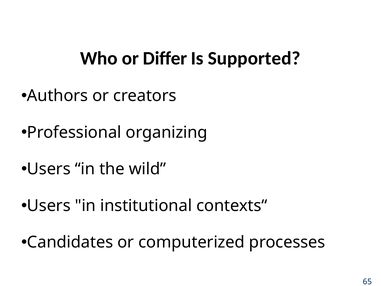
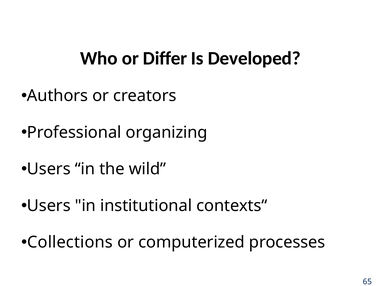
Supported: Supported -> Developed
Candidates: Candidates -> Collections
